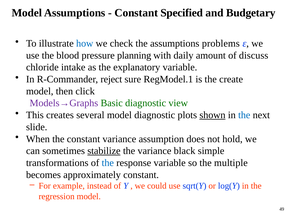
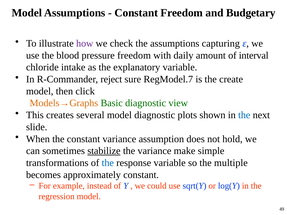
Constant Specified: Specified -> Freedom
how colour: blue -> purple
problems: problems -> capturing
pressure planning: planning -> freedom
discuss: discuss -> interval
RegModel.1: RegModel.1 -> RegModel.7
Models→Graphs colour: purple -> orange
shown underline: present -> none
black: black -> make
